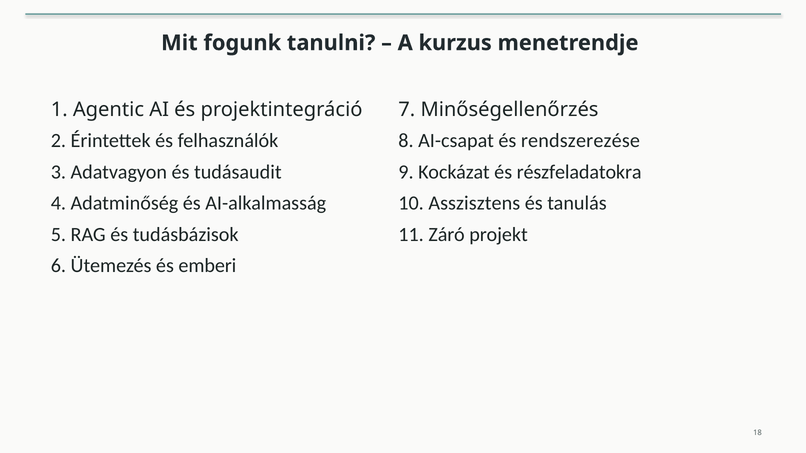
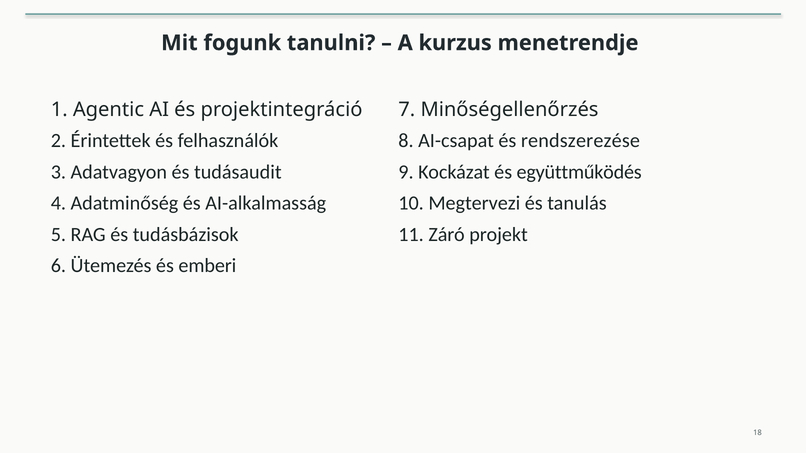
részfeladatokra: részfeladatokra -> együttműködés
Asszisztens: Asszisztens -> Megtervezi
